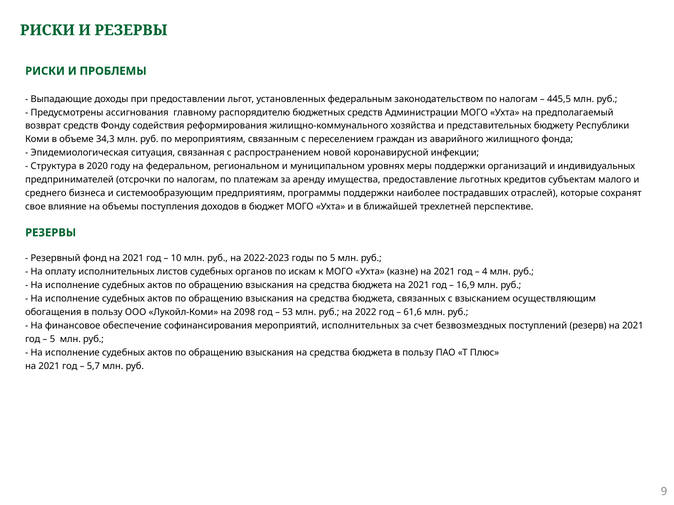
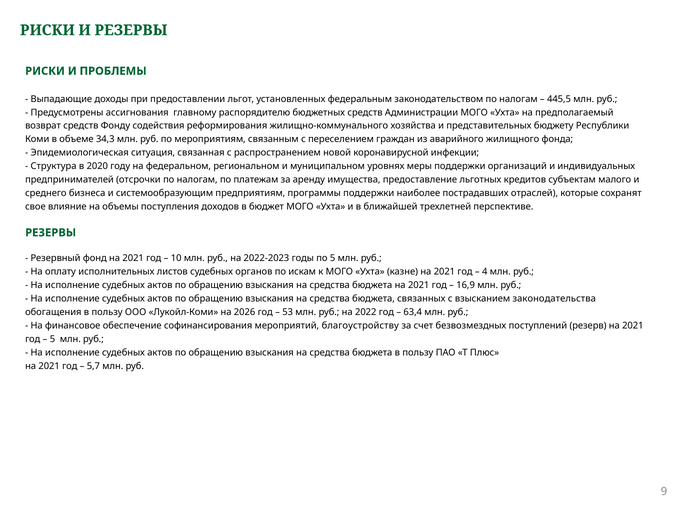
осуществляющим: осуществляющим -> законодательства
2098: 2098 -> 2026
61,6: 61,6 -> 63,4
мероприятий исполнительных: исполнительных -> благоустройству
